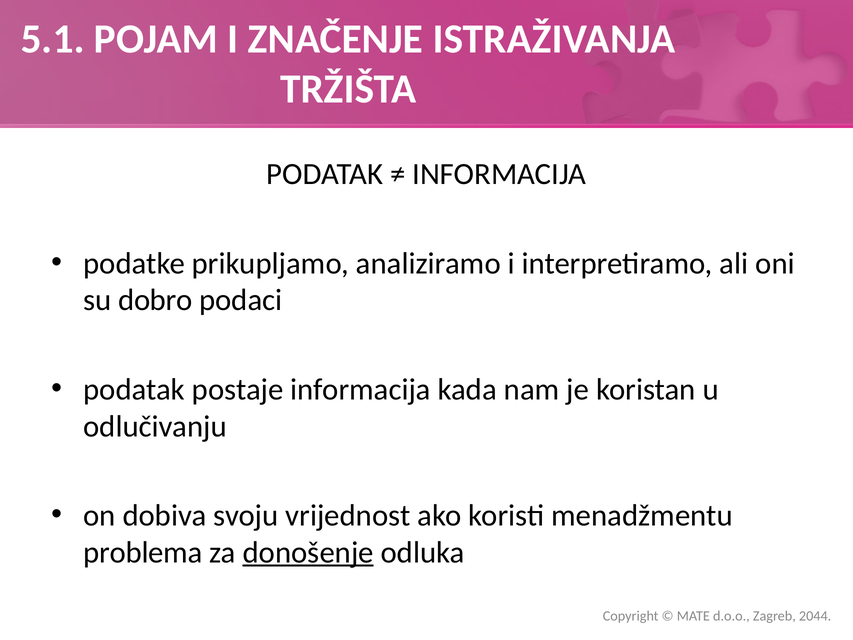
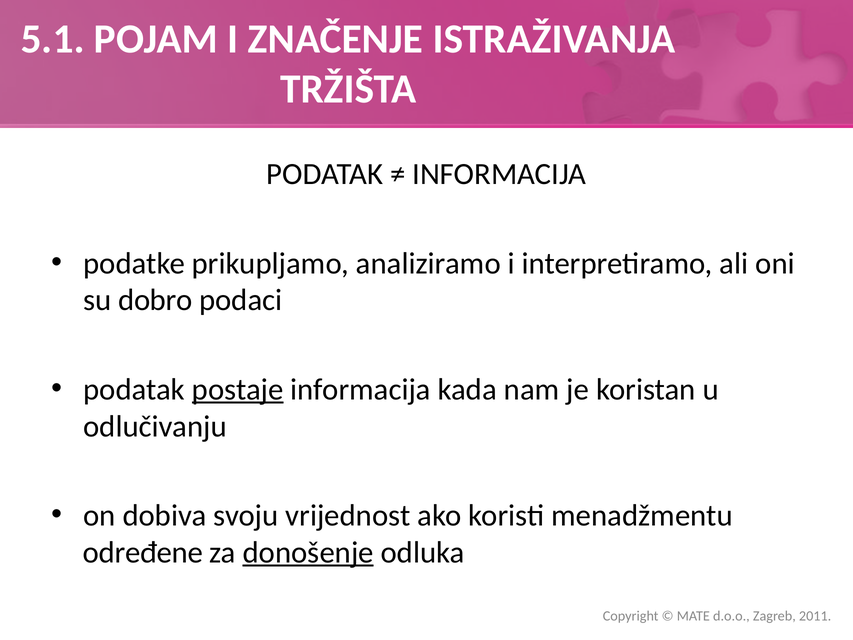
postaje underline: none -> present
problema: problema -> određene
2044: 2044 -> 2011
